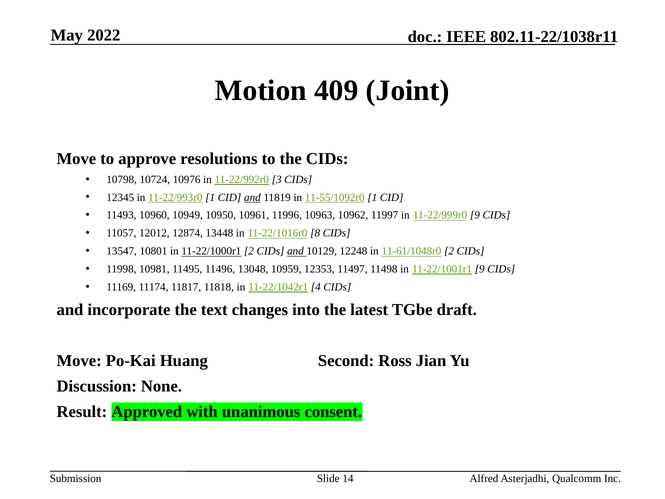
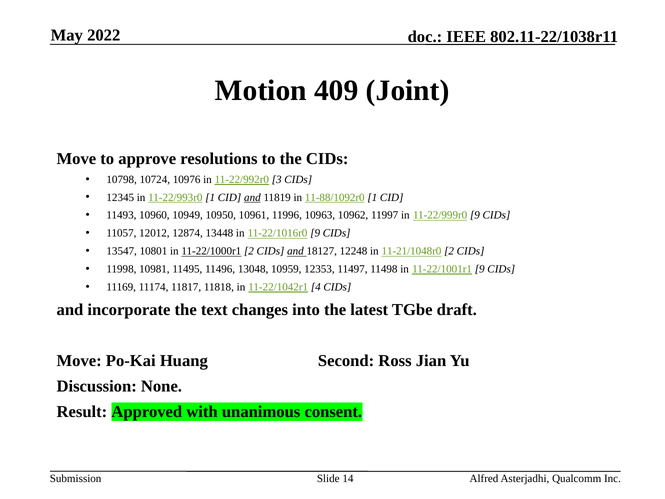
11-55/1092r0: 11-55/1092r0 -> 11-88/1092r0
11-22/1016r0 8: 8 -> 9
10129: 10129 -> 18127
11-61/1048r0: 11-61/1048r0 -> 11-21/1048r0
